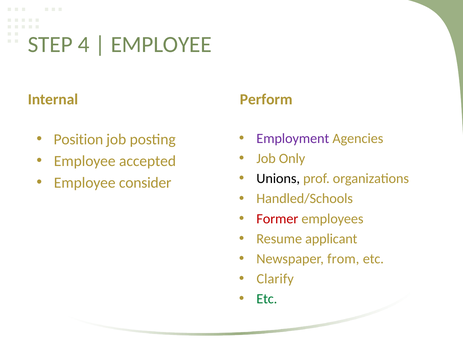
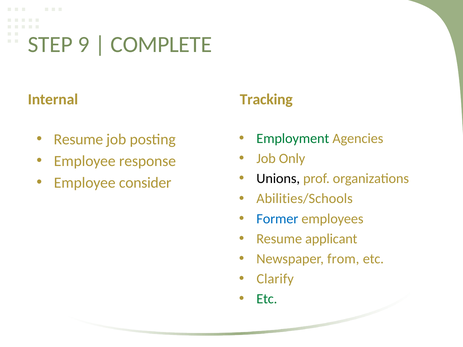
4: 4 -> 9
EMPLOYEE at (161, 44): EMPLOYEE -> COMPLETE
Perform: Perform -> Tracking
Employment colour: purple -> green
Position at (78, 140): Position -> Resume
accepted: accepted -> response
Handled/Schools: Handled/Schools -> Abilities/Schools
Former colour: red -> blue
